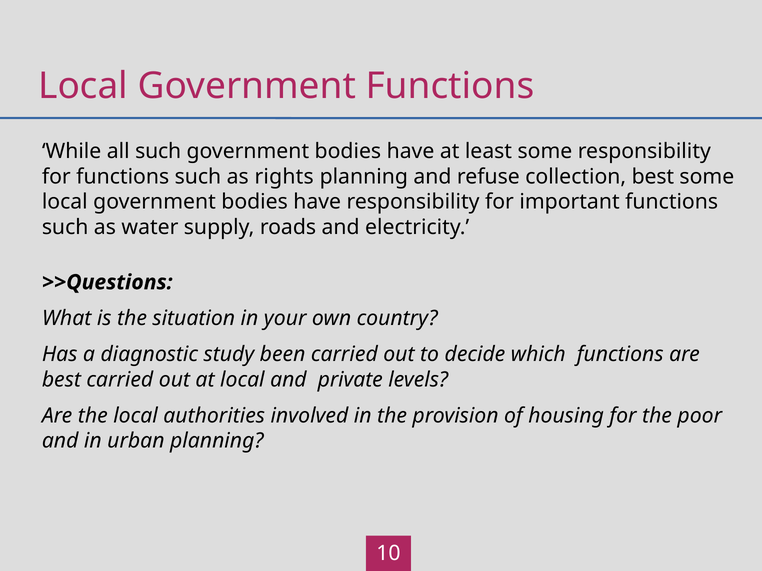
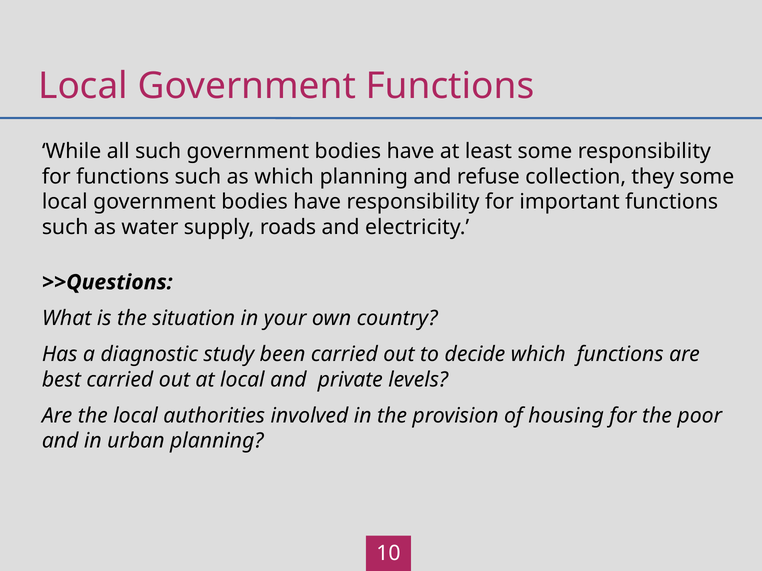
as rights: rights -> which
collection best: best -> they
